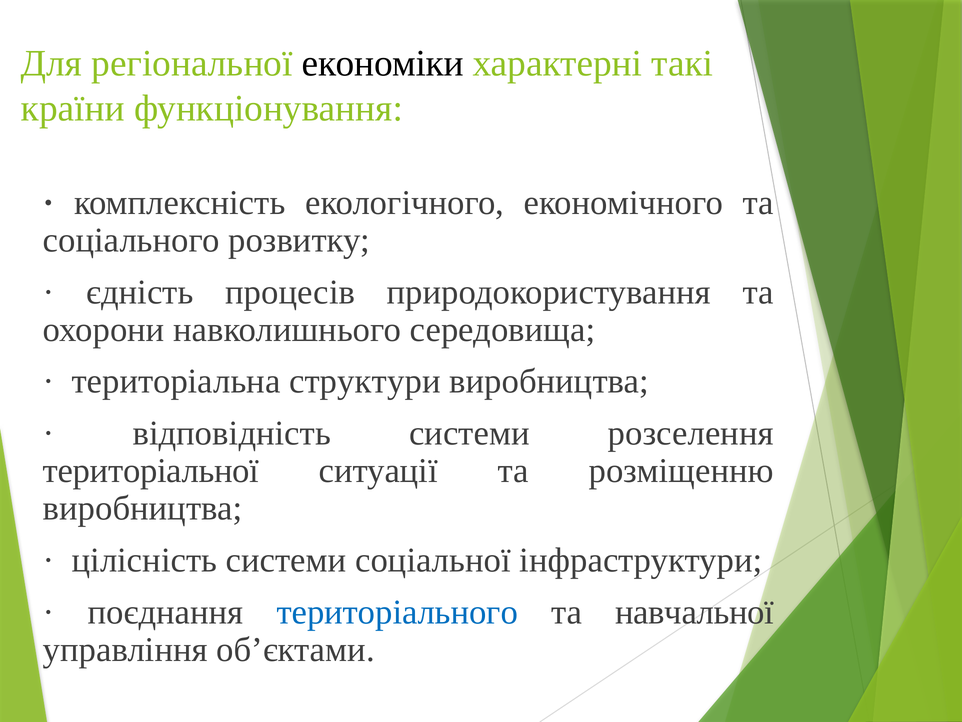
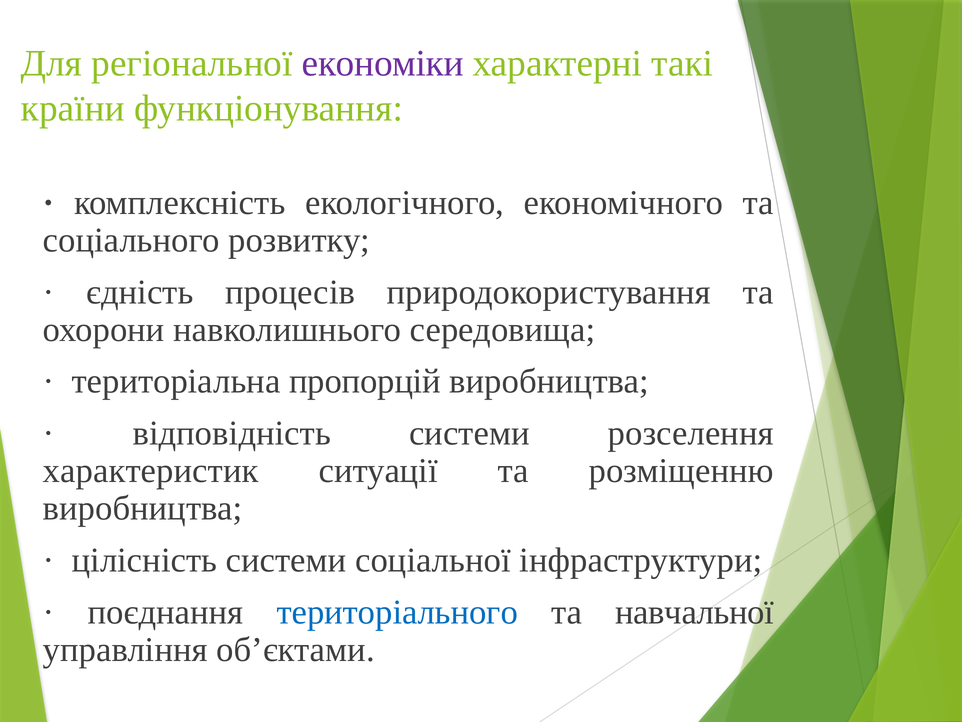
економіки colour: black -> purple
структури: структури -> пропорцій
територіальної: територіальної -> характеристик
